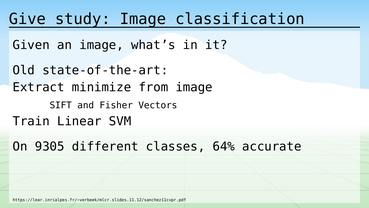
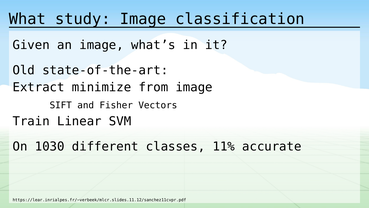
Give: Give -> What
9305: 9305 -> 1030
64%: 64% -> 11%
